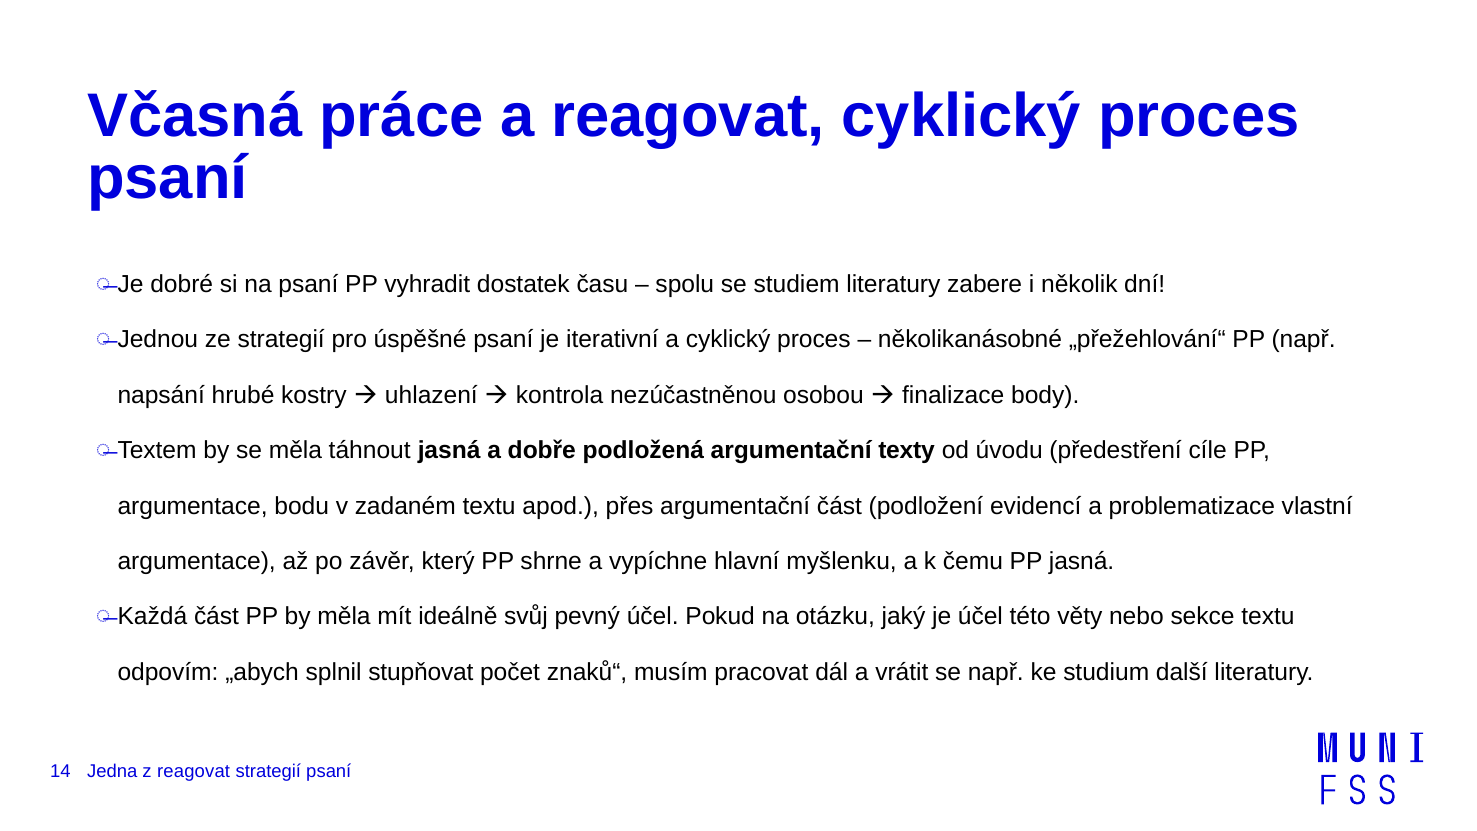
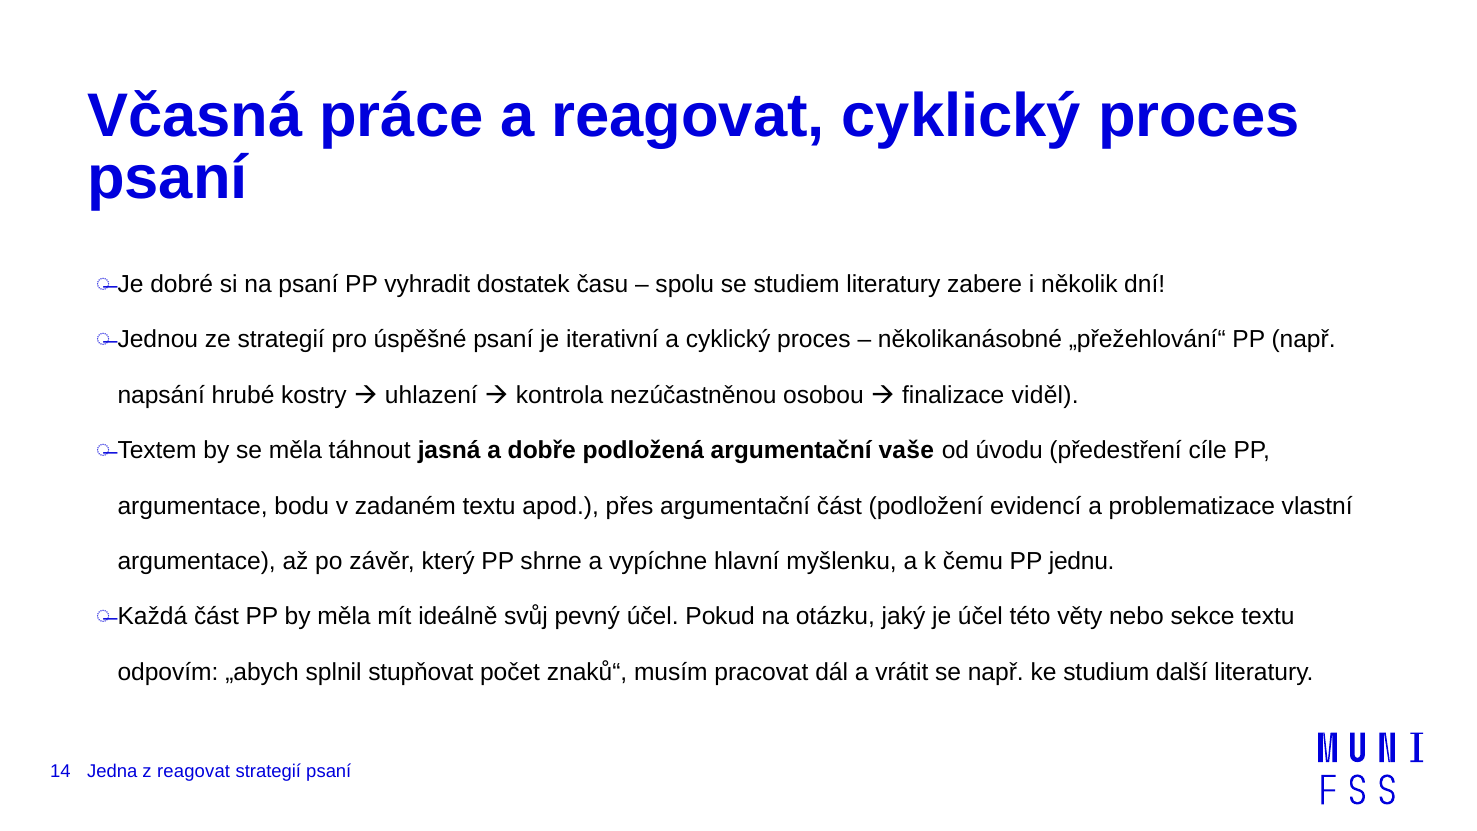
body: body -> viděl
texty: texty -> vaše
PP jasná: jasná -> jednu
